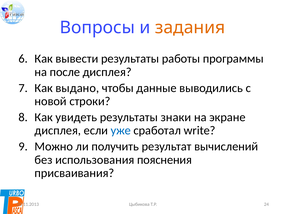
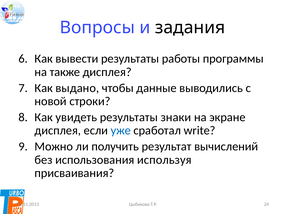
задания colour: orange -> black
после: после -> также
пояснения: пояснения -> используя
